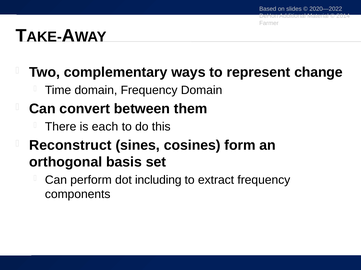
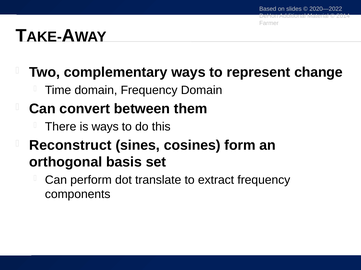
is each: each -> ways
including: including -> translate
